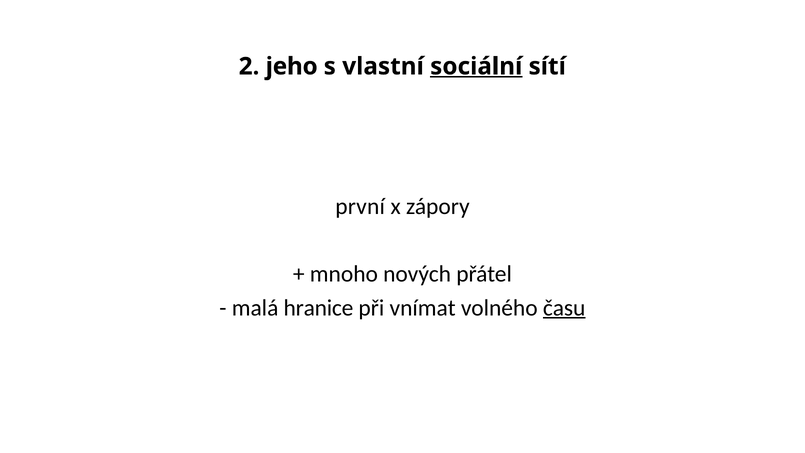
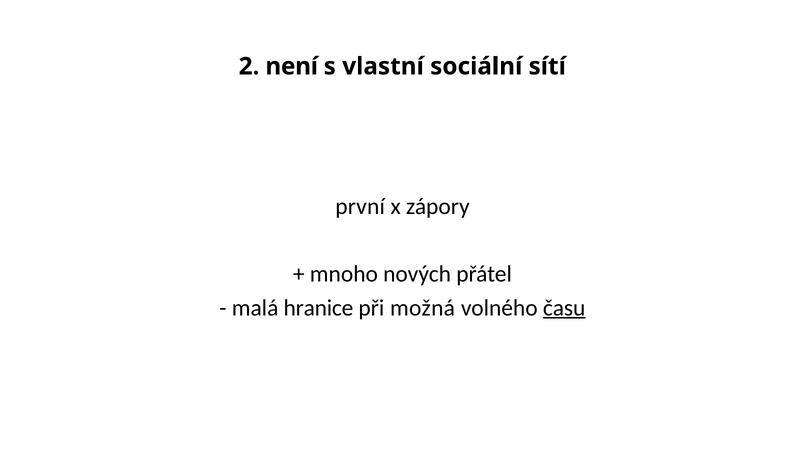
jeho: jeho -> není
sociální underline: present -> none
vnímat: vnímat -> možná
